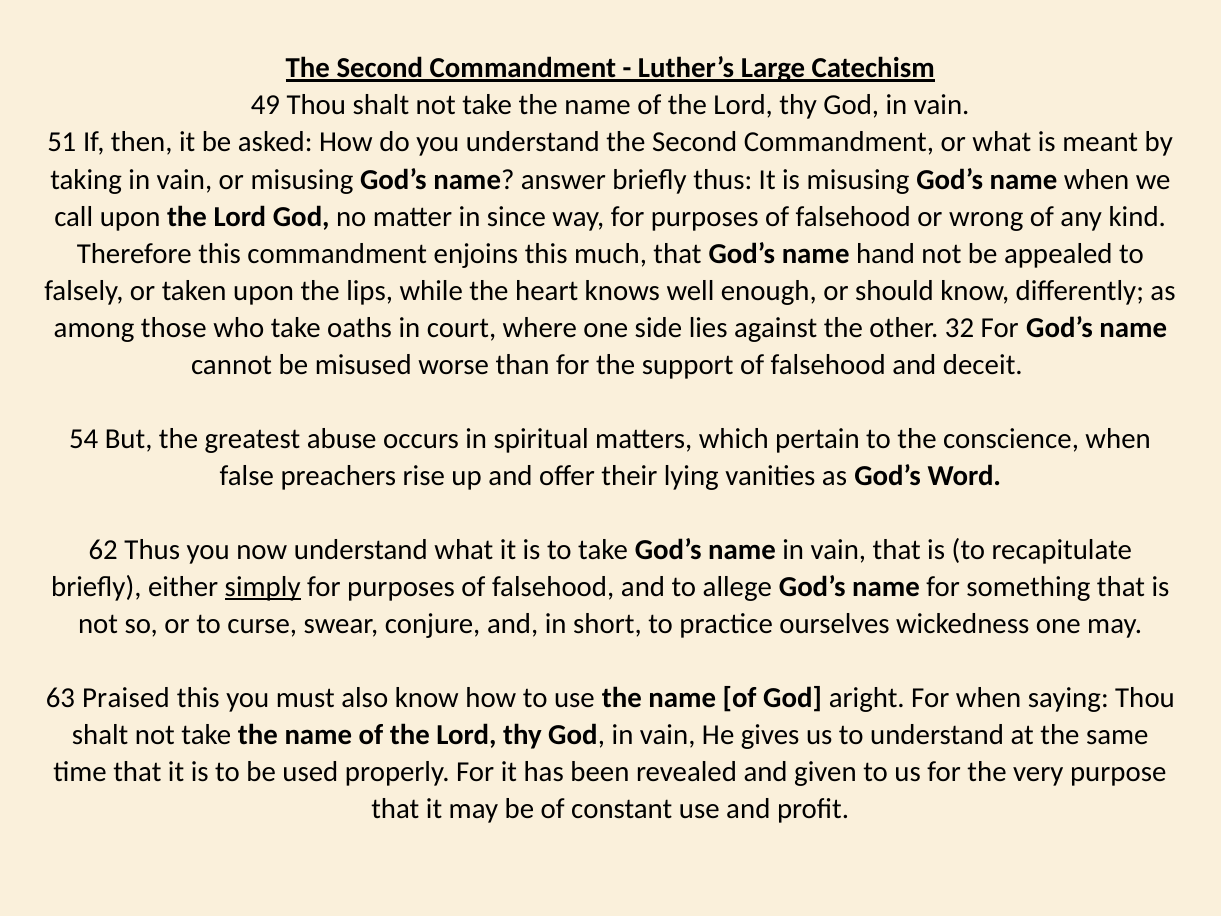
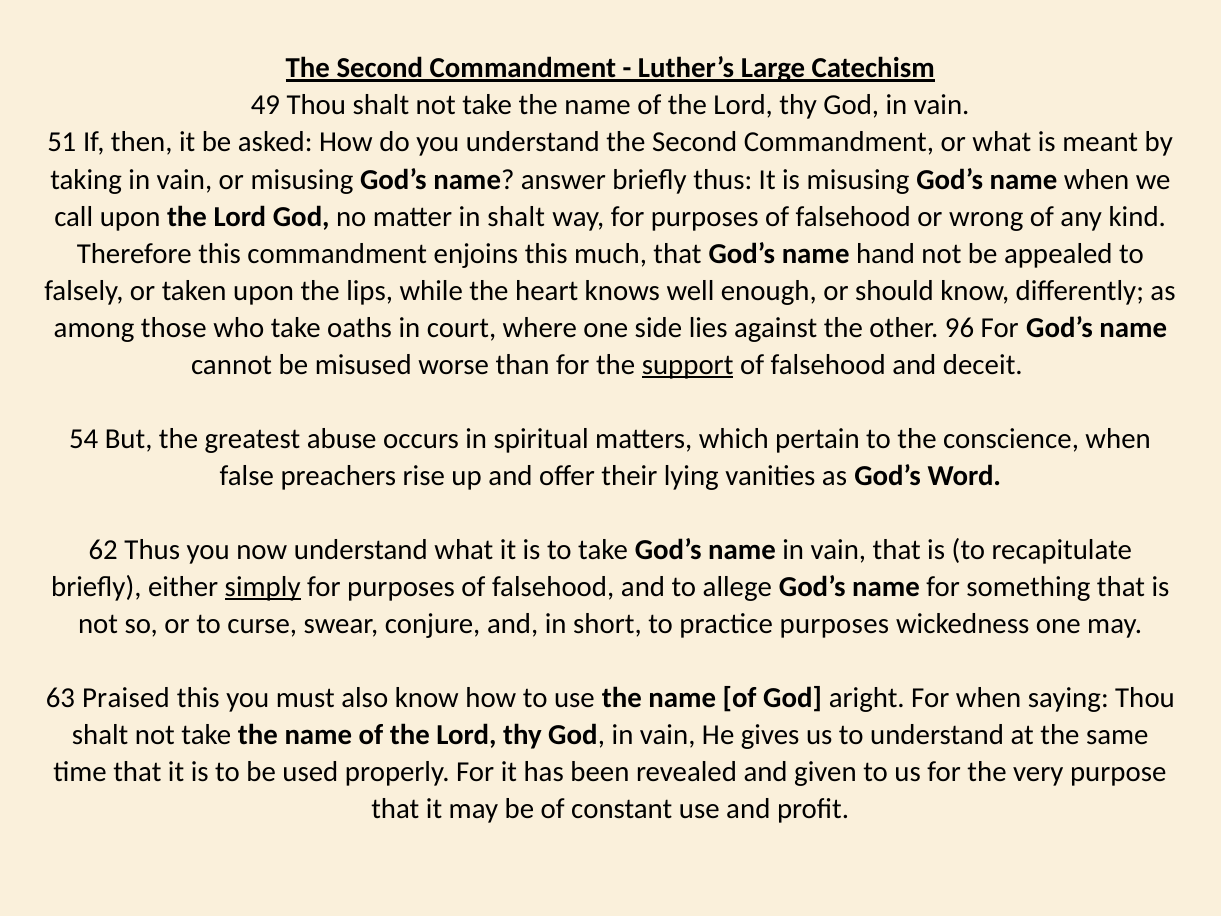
in since: since -> shalt
32: 32 -> 96
support underline: none -> present
practice ourselves: ourselves -> purposes
